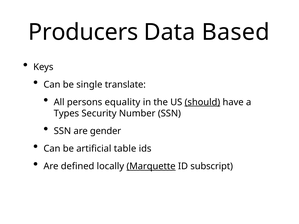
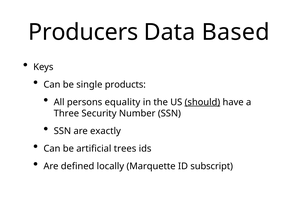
translate: translate -> products
Types: Types -> Three
gender: gender -> exactly
table: table -> trees
Marquette underline: present -> none
